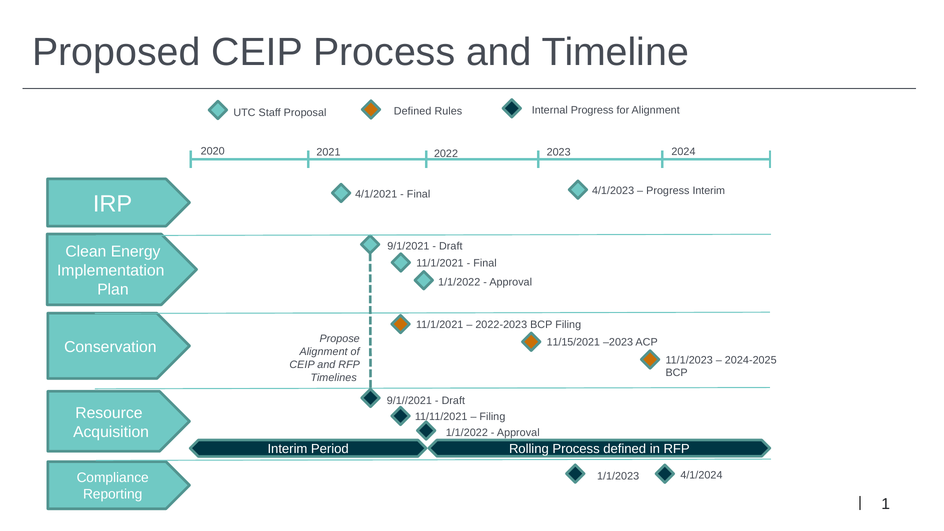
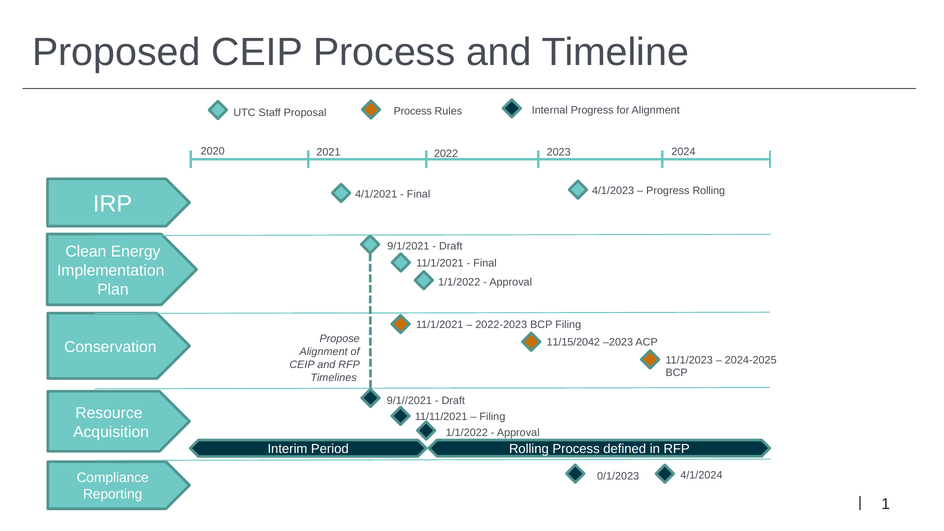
Proposal Defined: Defined -> Process
Progress Interim: Interim -> Rolling
11/15/2021: 11/15/2021 -> 11/15/2042
1/1/2023: 1/1/2023 -> 0/1/2023
